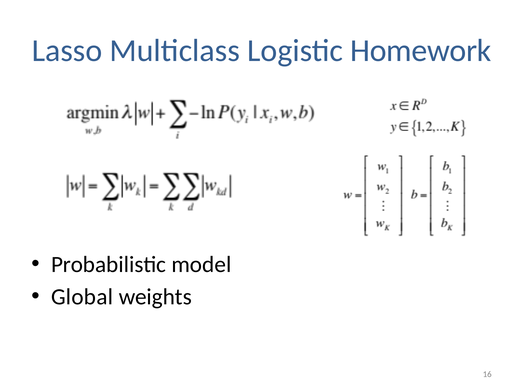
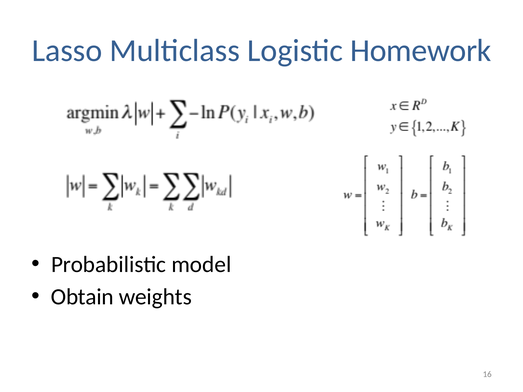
Global: Global -> Obtain
